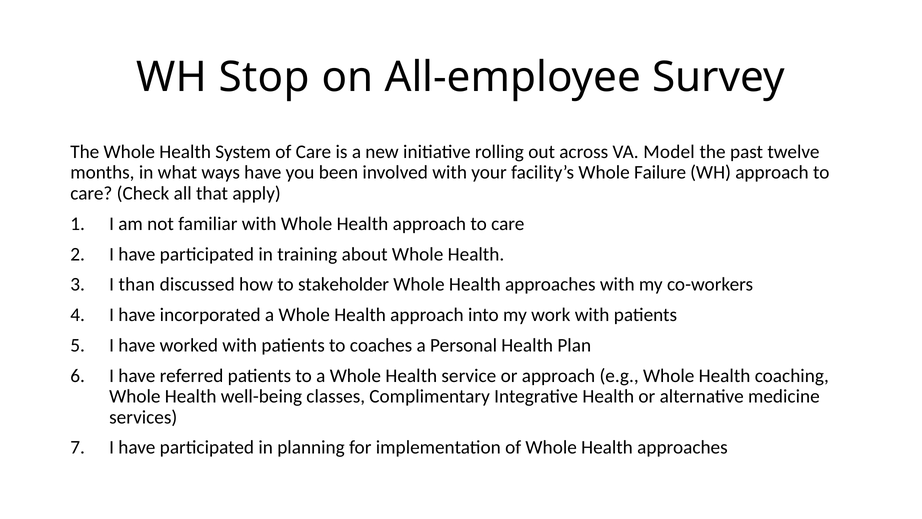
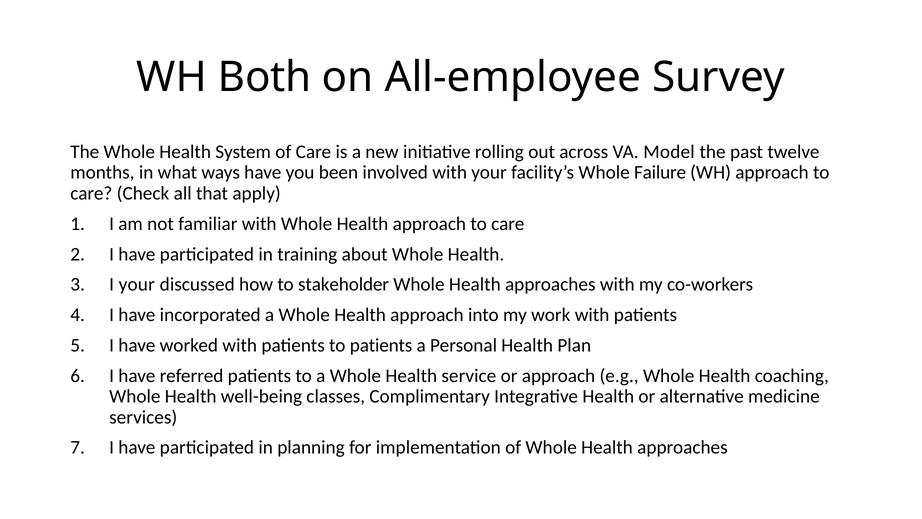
Stop: Stop -> Both
I than: than -> your
to coaches: coaches -> patients
